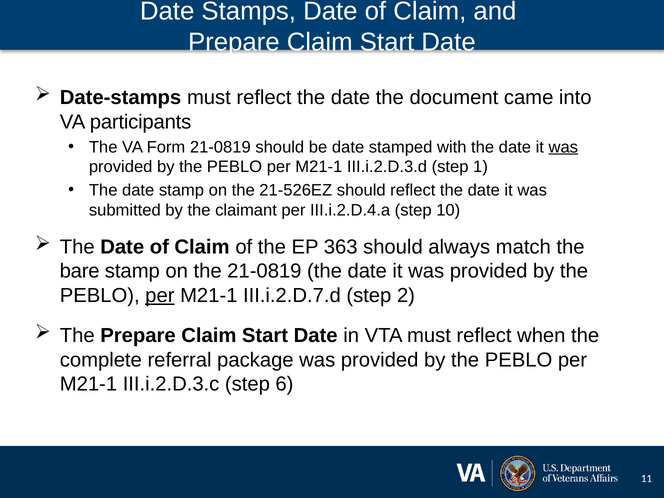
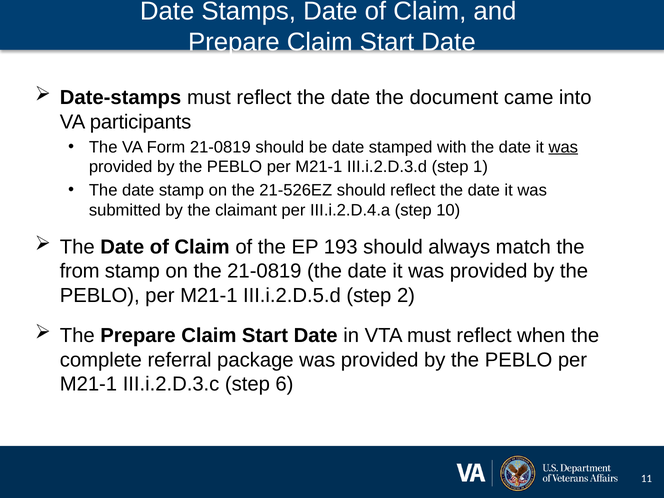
363: 363 -> 193
bare: bare -> from
per at (160, 296) underline: present -> none
III.i.2.D.7.d: III.i.2.D.7.d -> III.i.2.D.5.d
